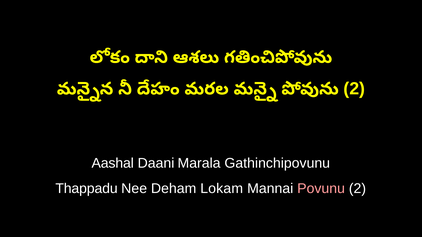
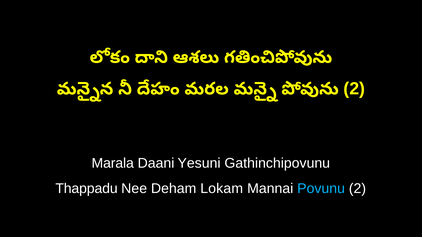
Aashal: Aashal -> Marala
Marala: Marala -> Yesuni
Povunu colour: pink -> light blue
